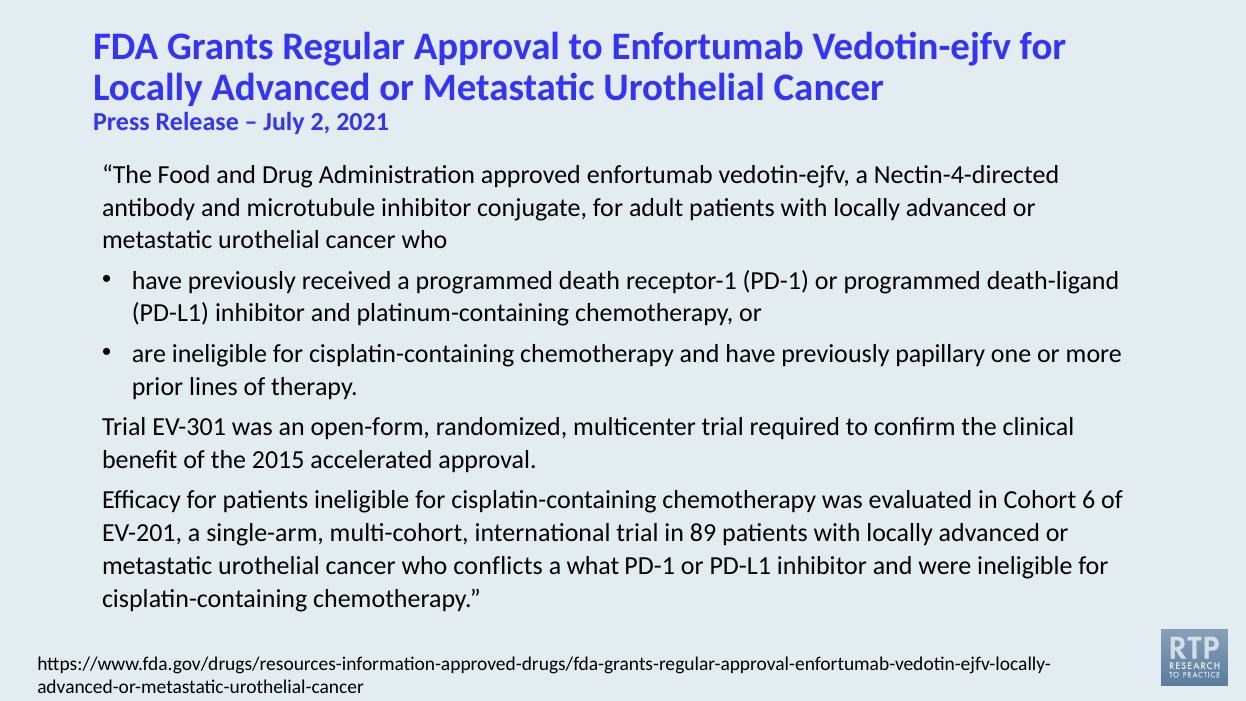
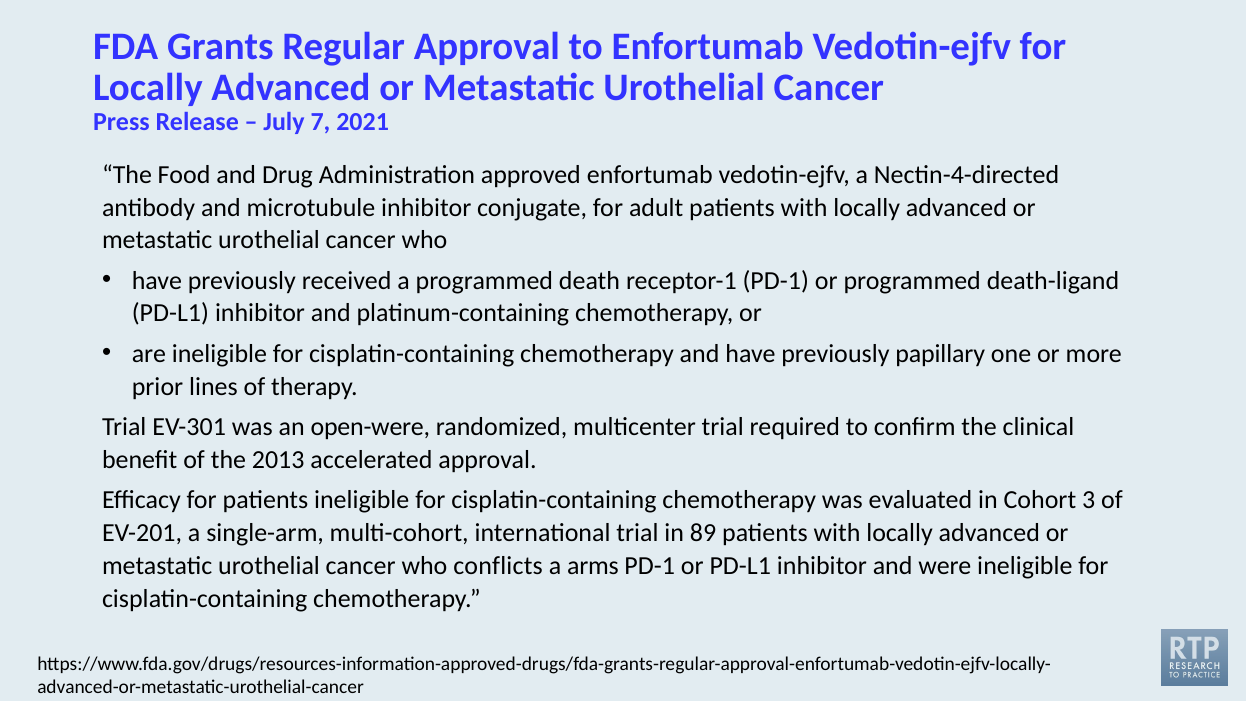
2: 2 -> 7
open-form: open-form -> open-were
2015: 2015 -> 2013
6: 6 -> 3
what: what -> arms
